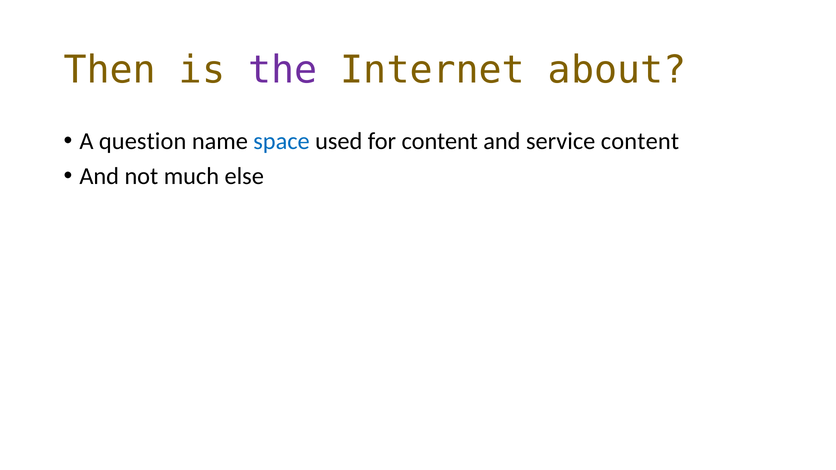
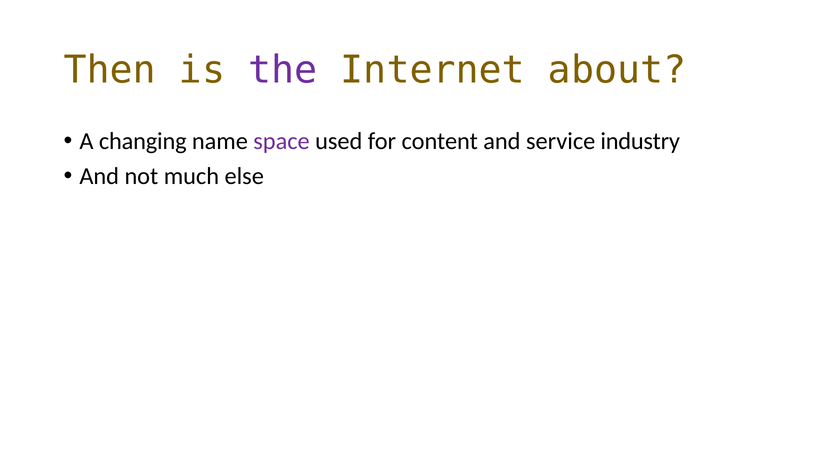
question: question -> changing
space colour: blue -> purple
service content: content -> industry
